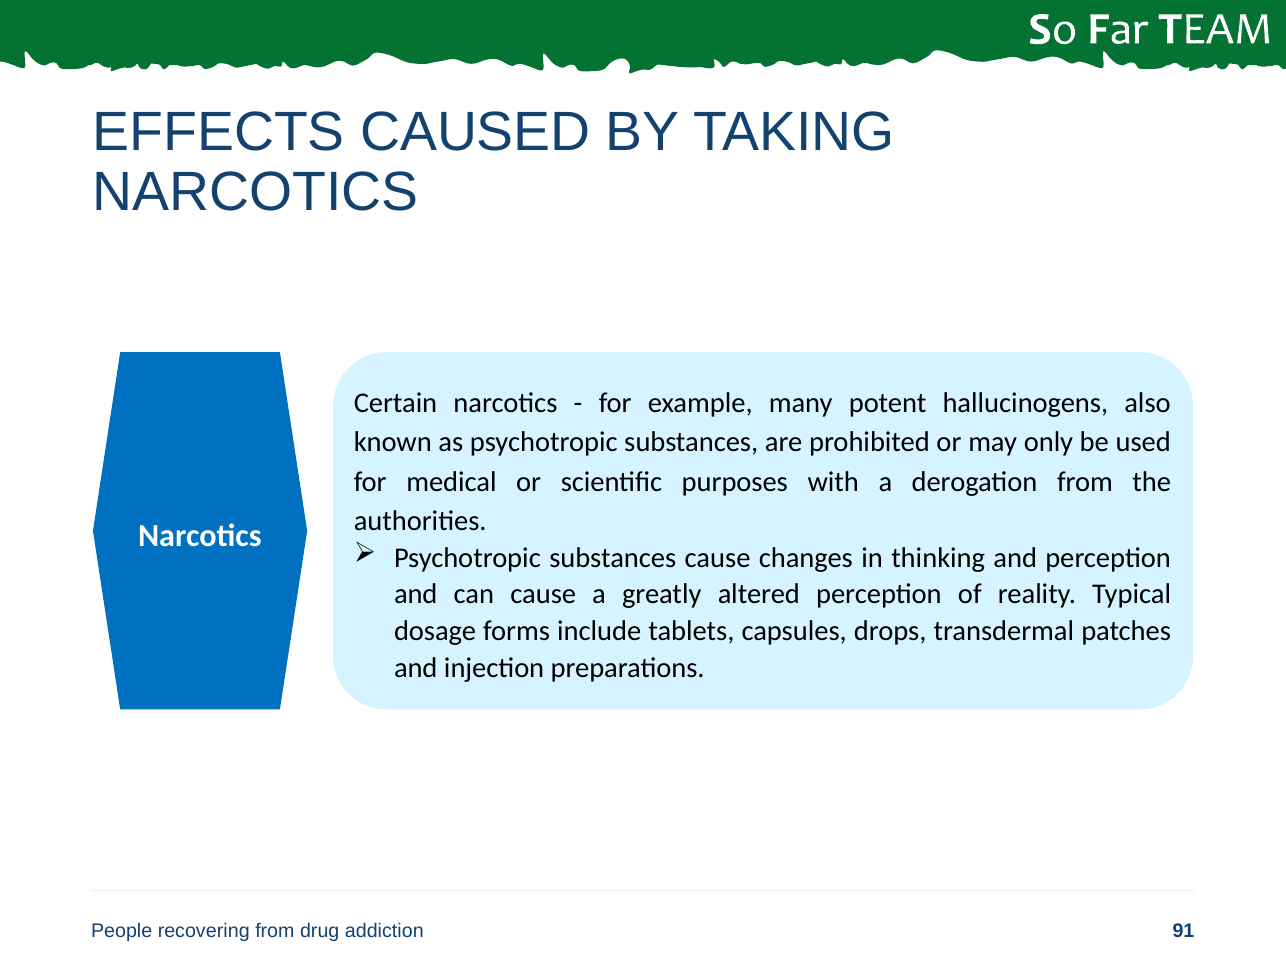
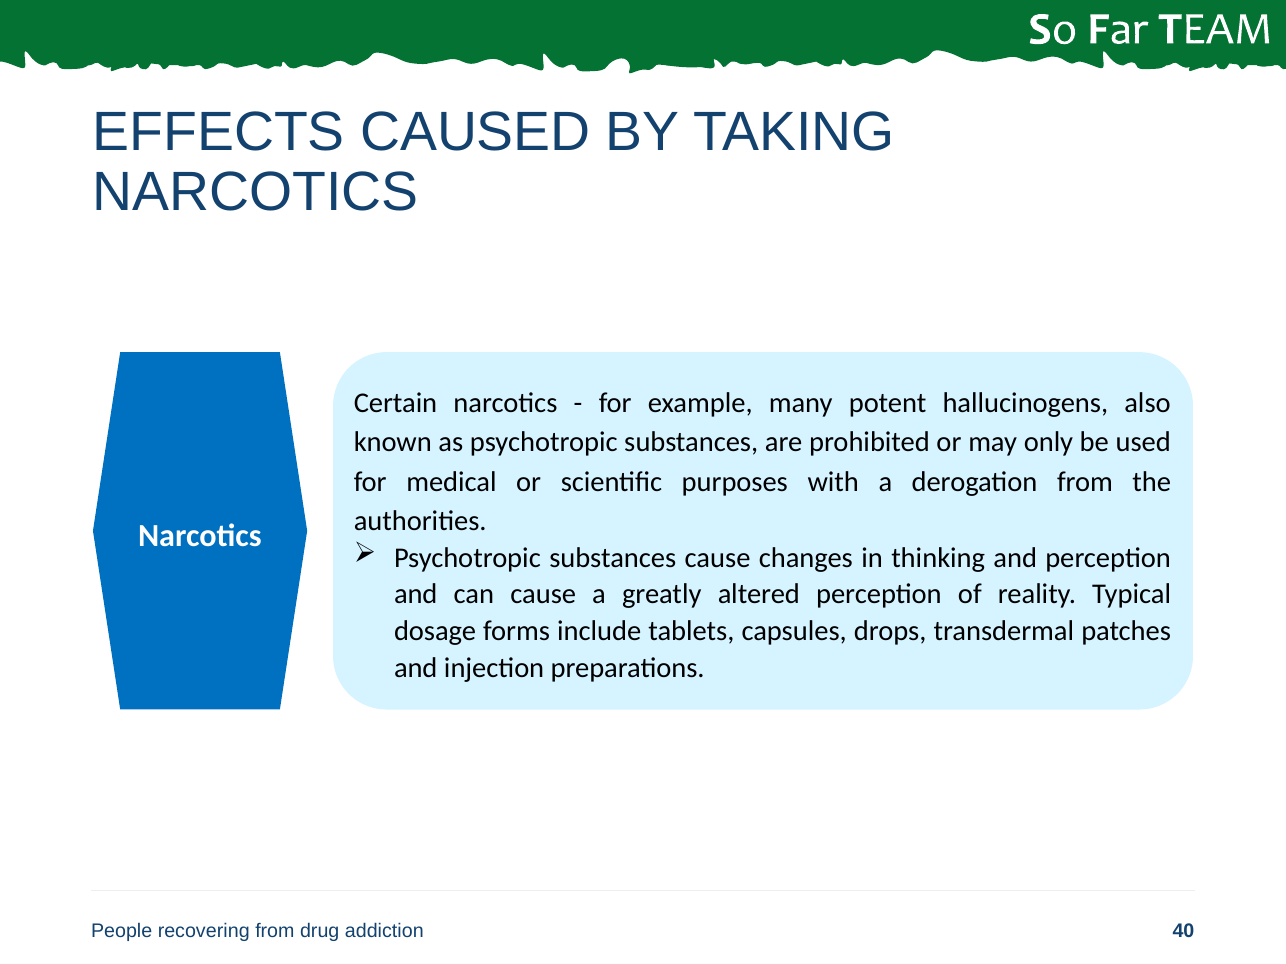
91: 91 -> 40
